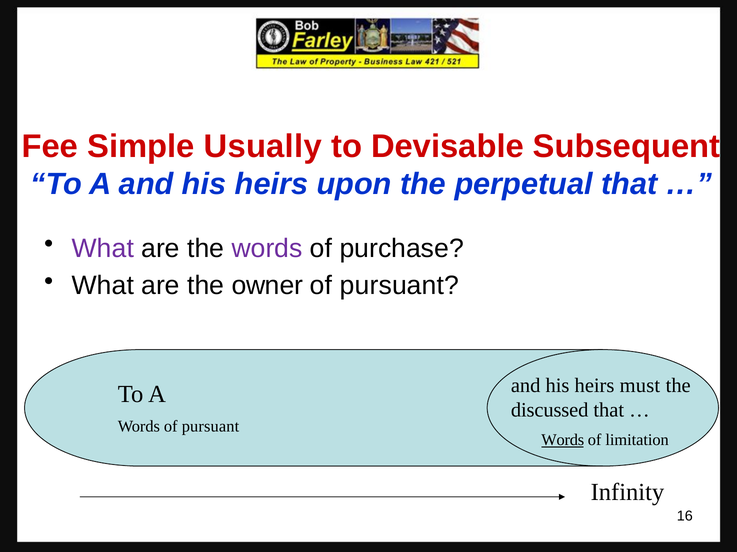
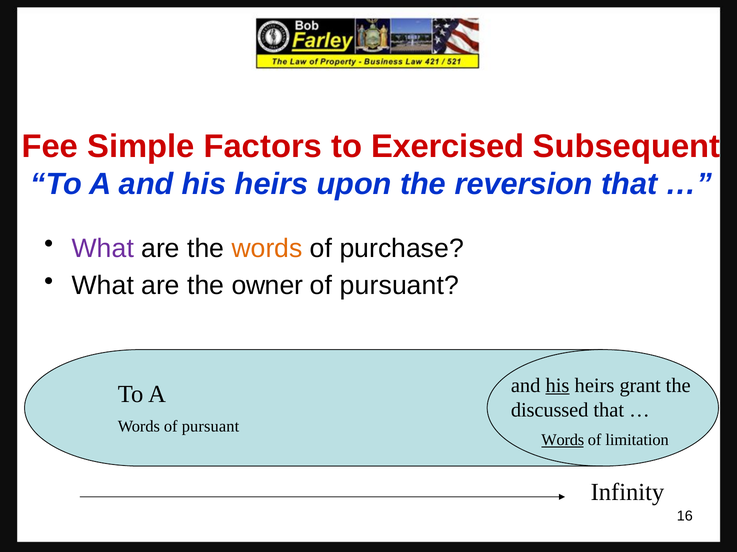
Usually: Usually -> Factors
Devisable: Devisable -> Exercised
perpetual: perpetual -> reversion
words at (267, 249) colour: purple -> orange
his at (557, 386) underline: none -> present
must: must -> grant
